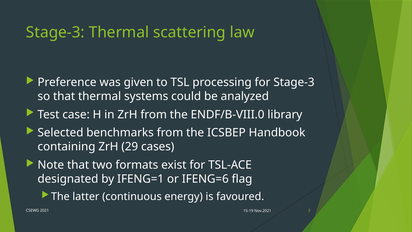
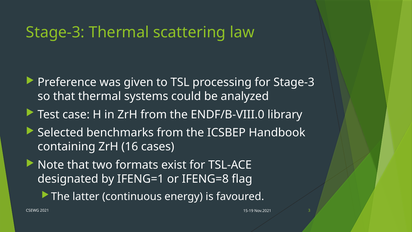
29: 29 -> 16
IFENG=6: IFENG=6 -> IFENG=8
